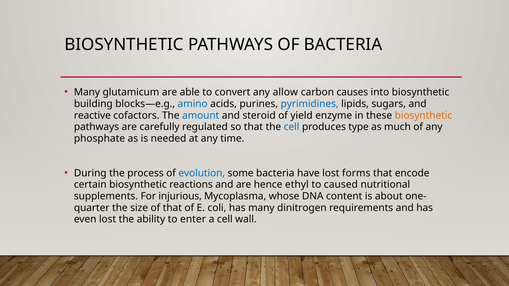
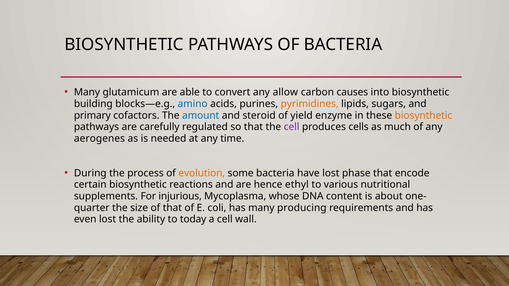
pyrimidines colour: blue -> orange
reactive: reactive -> primary
cell at (292, 127) colour: blue -> purple
type: type -> cells
phosphate: phosphate -> aerogenes
evolution colour: blue -> orange
forms: forms -> phase
caused: caused -> various
dinitrogen: dinitrogen -> producing
enter: enter -> today
